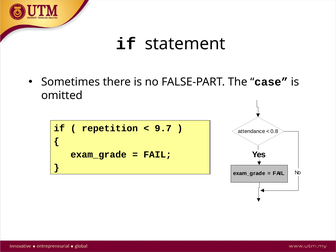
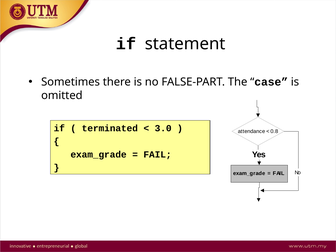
repetition: repetition -> terminated
9.7: 9.7 -> 3.0
